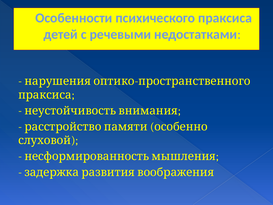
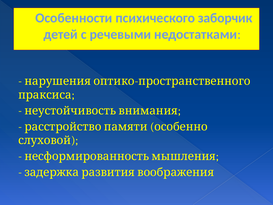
психического праксиса: праксиса -> заборчик
